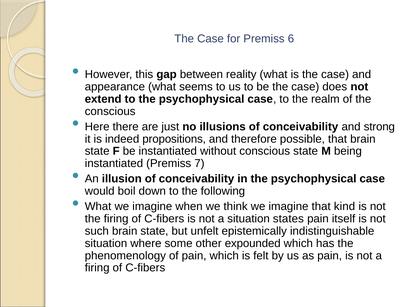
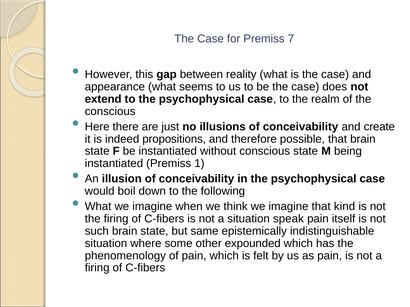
6: 6 -> 7
strong: strong -> create
7: 7 -> 1
states: states -> speak
unfelt: unfelt -> same
